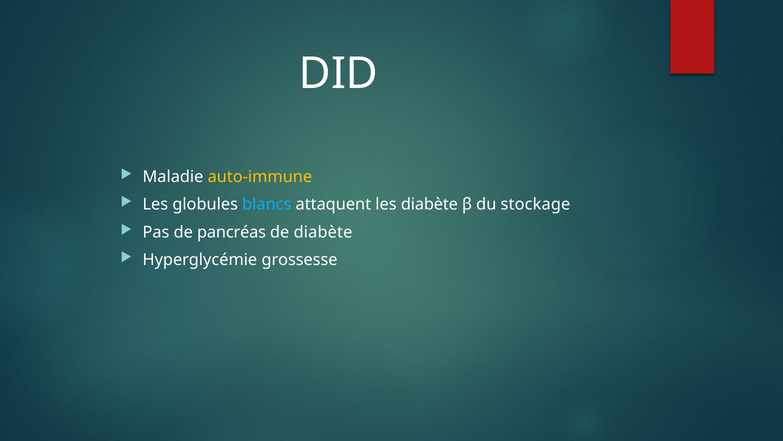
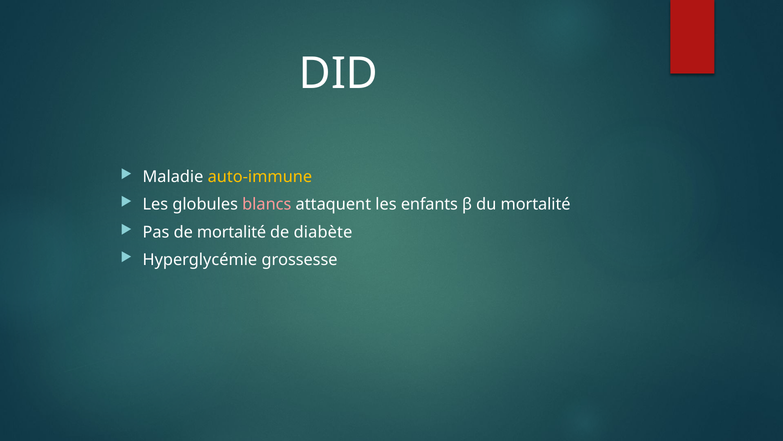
blancs colour: light blue -> pink
les diabète: diabète -> enfants
du stockage: stockage -> mortalité
de pancréas: pancréas -> mortalité
